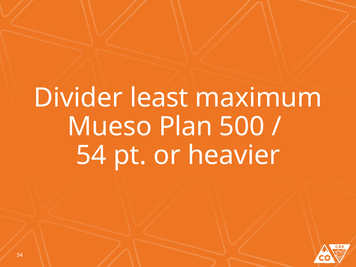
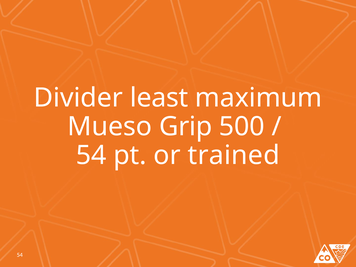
Plan: Plan -> Grip
heavier: heavier -> trained
